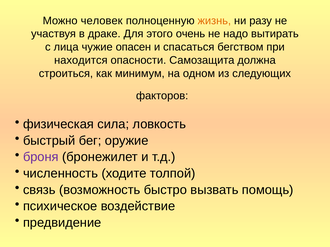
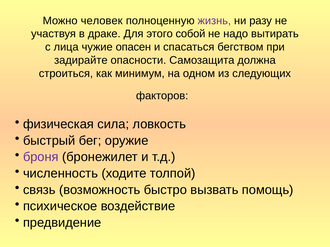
жизнь colour: orange -> purple
очень: очень -> собой
находится: находится -> задирайте
